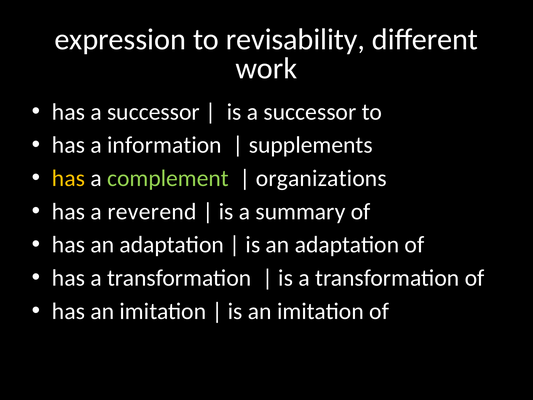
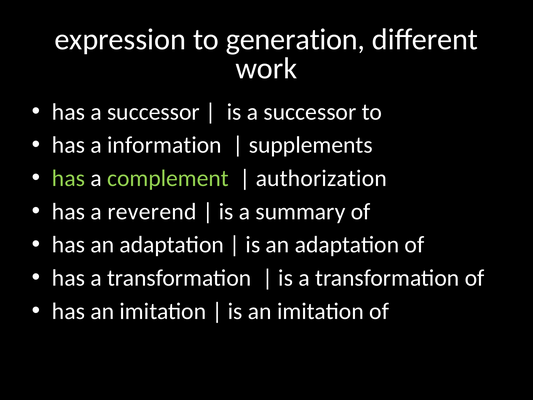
revisability: revisability -> generation
has at (69, 178) colour: yellow -> light green
organizations: organizations -> authorization
